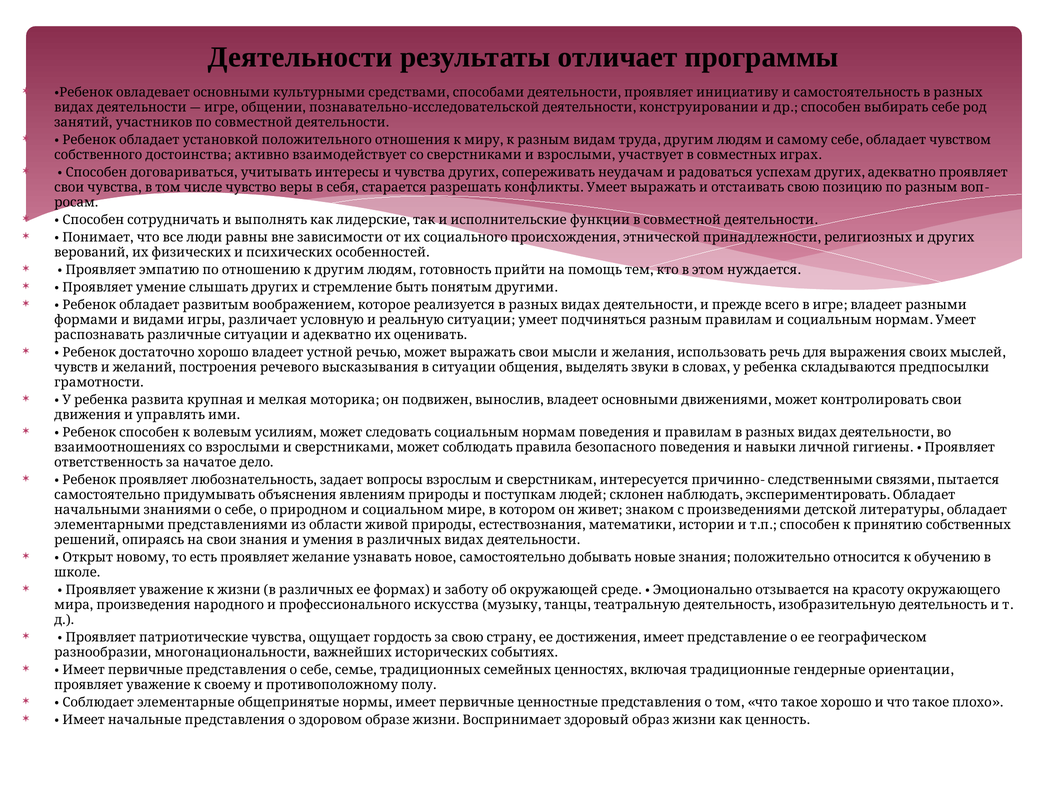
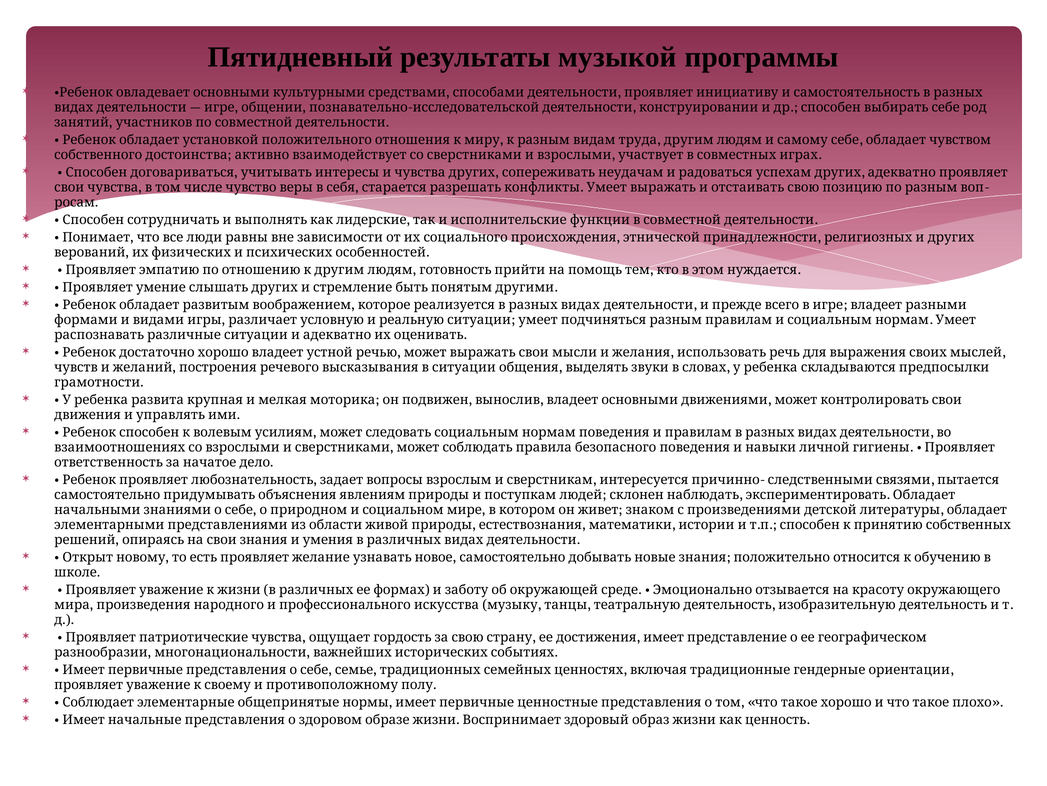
Деятельности: Деятельности -> Пятидневный
отличает: отличает -> музыкой
